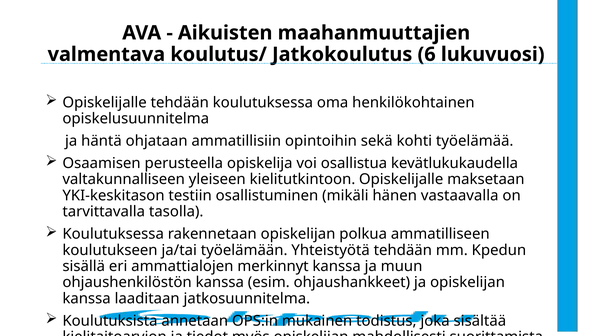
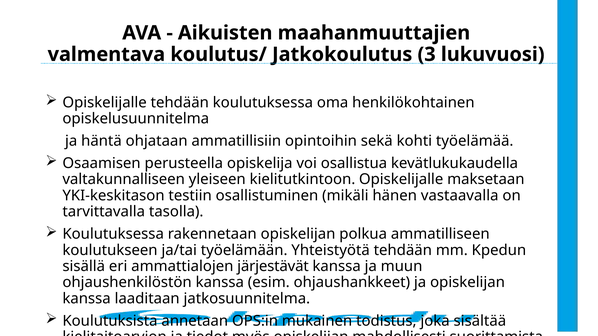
6: 6 -> 3
merkinnyt: merkinnyt -> järjestävät
